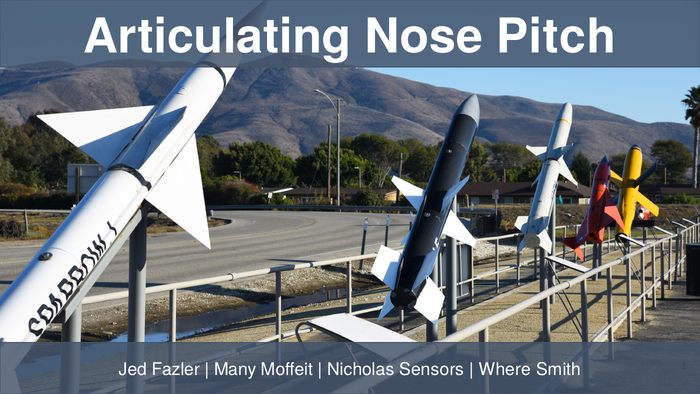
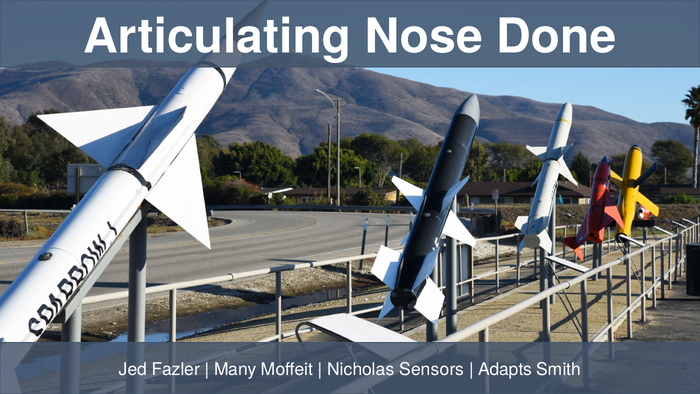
Pitch: Pitch -> Done
Where: Where -> Adapts
